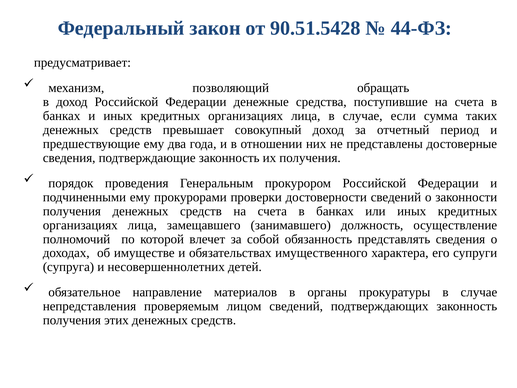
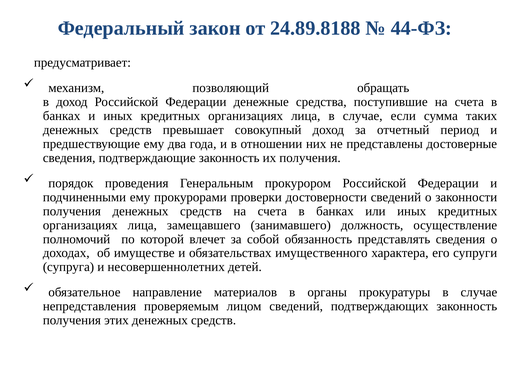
90.51.5428: 90.51.5428 -> 24.89.8188
